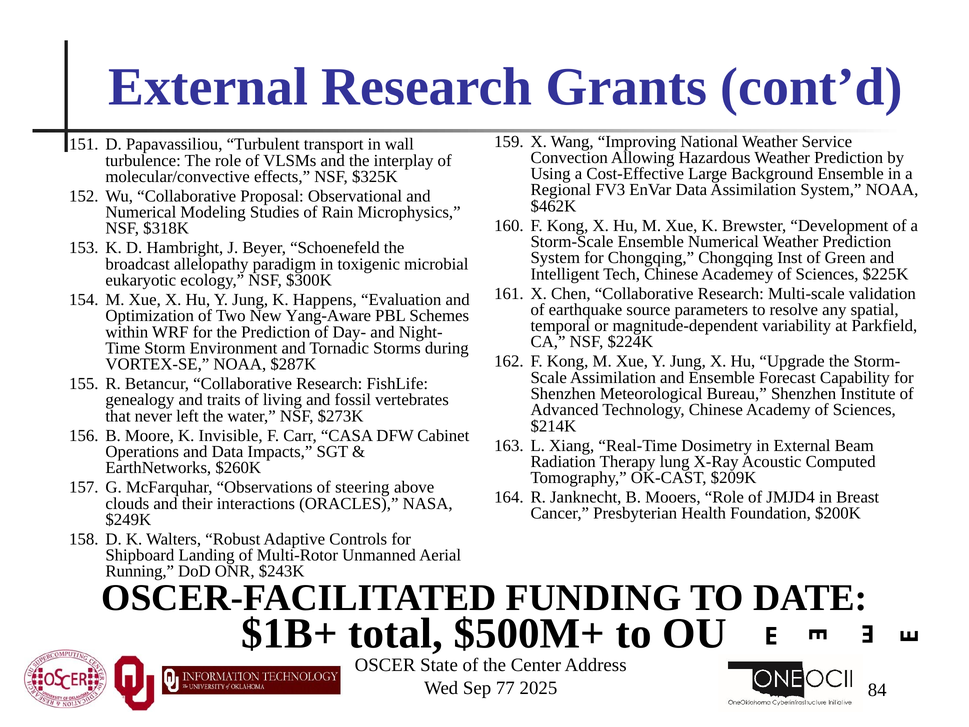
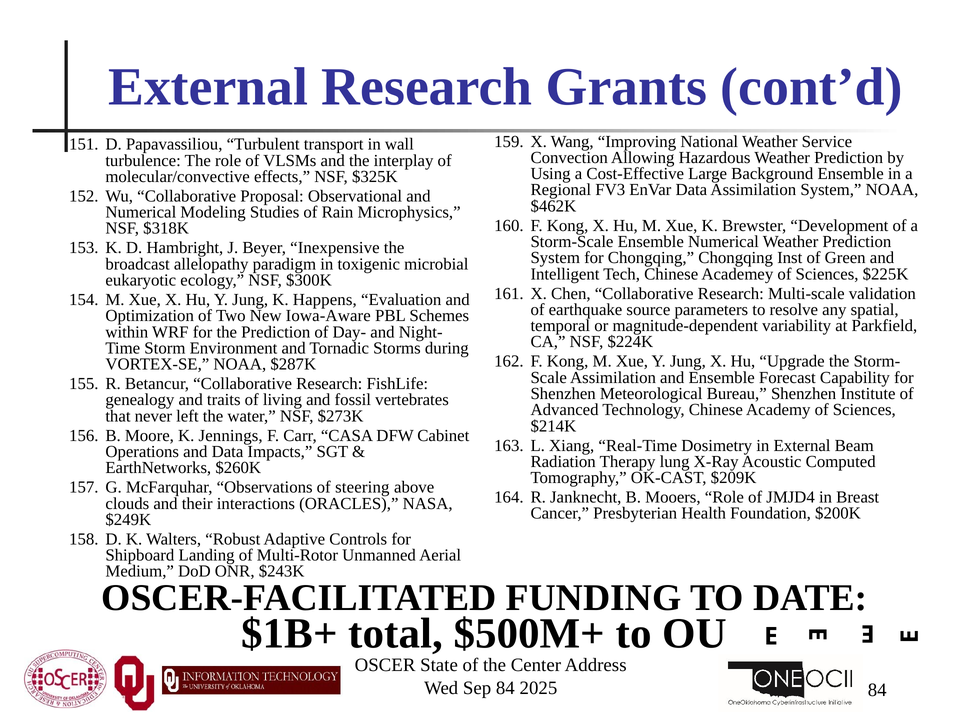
Schoenefeld: Schoenefeld -> Inexpensive
Yang-Aware: Yang-Aware -> Iowa-Aware
Invisible: Invisible -> Jennings
Running: Running -> Medium
Sep 77: 77 -> 84
